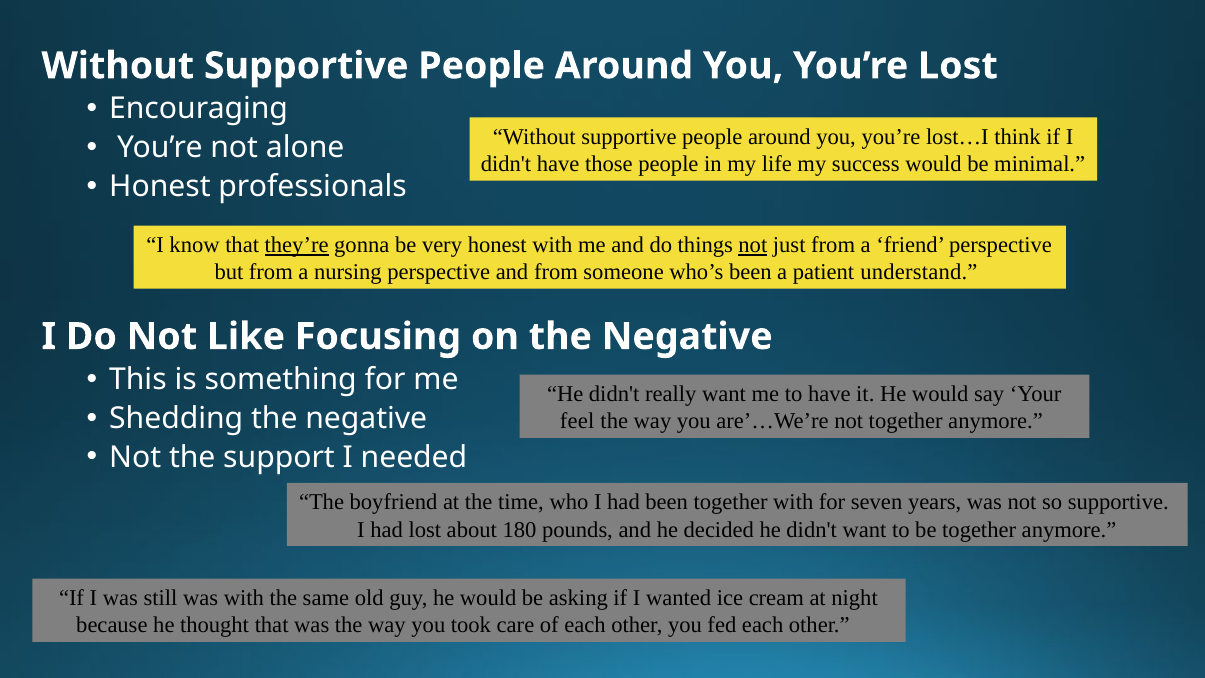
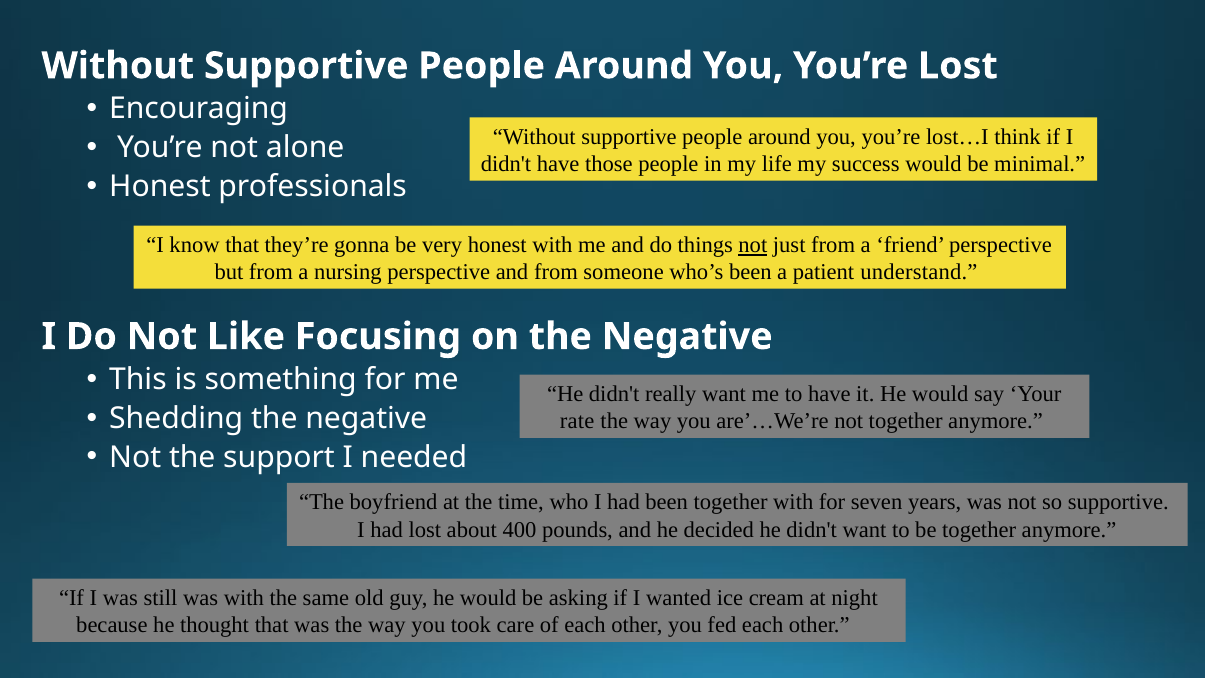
they’re underline: present -> none
feel: feel -> rate
180: 180 -> 400
